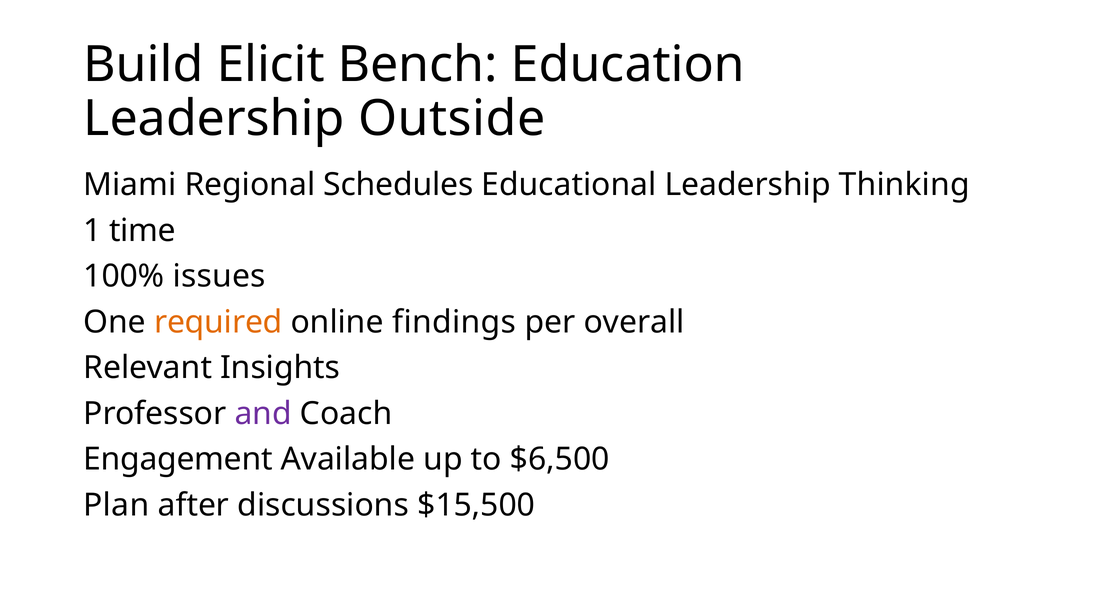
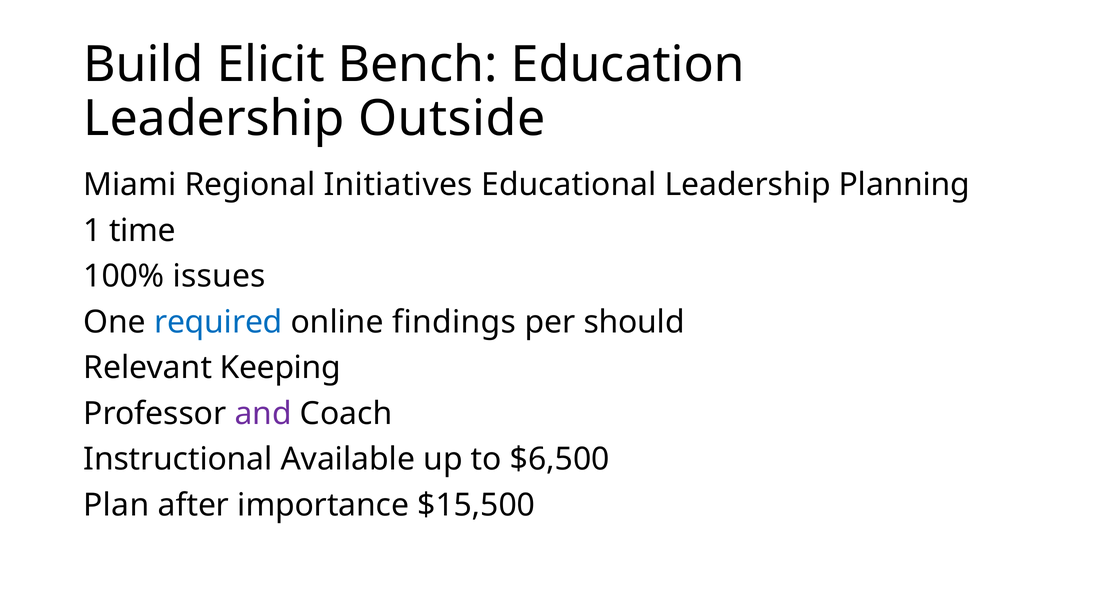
Schedules: Schedules -> Initiatives
Thinking: Thinking -> Planning
required colour: orange -> blue
overall: overall -> should
Insights: Insights -> Keeping
Engagement: Engagement -> Instructional
discussions: discussions -> importance
